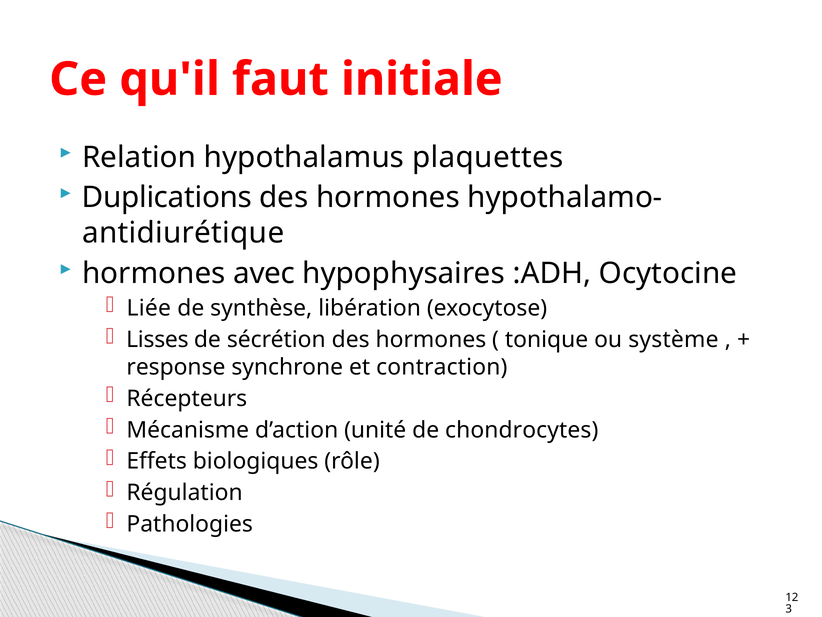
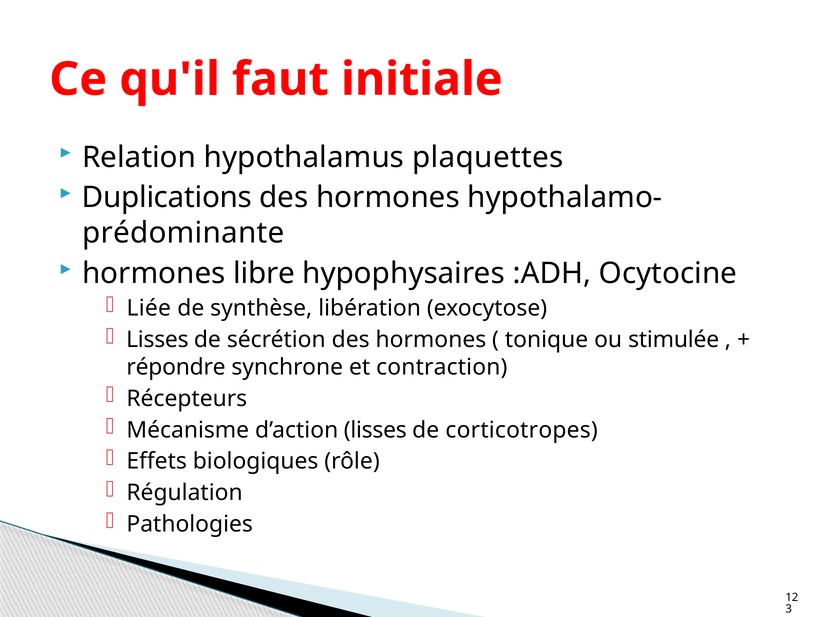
antidiurétique: antidiurétique -> prédominante
avec: avec -> libre
système: système -> stimulée
response: response -> répondre
d’action unité: unité -> lisses
chondrocytes: chondrocytes -> corticotropes
